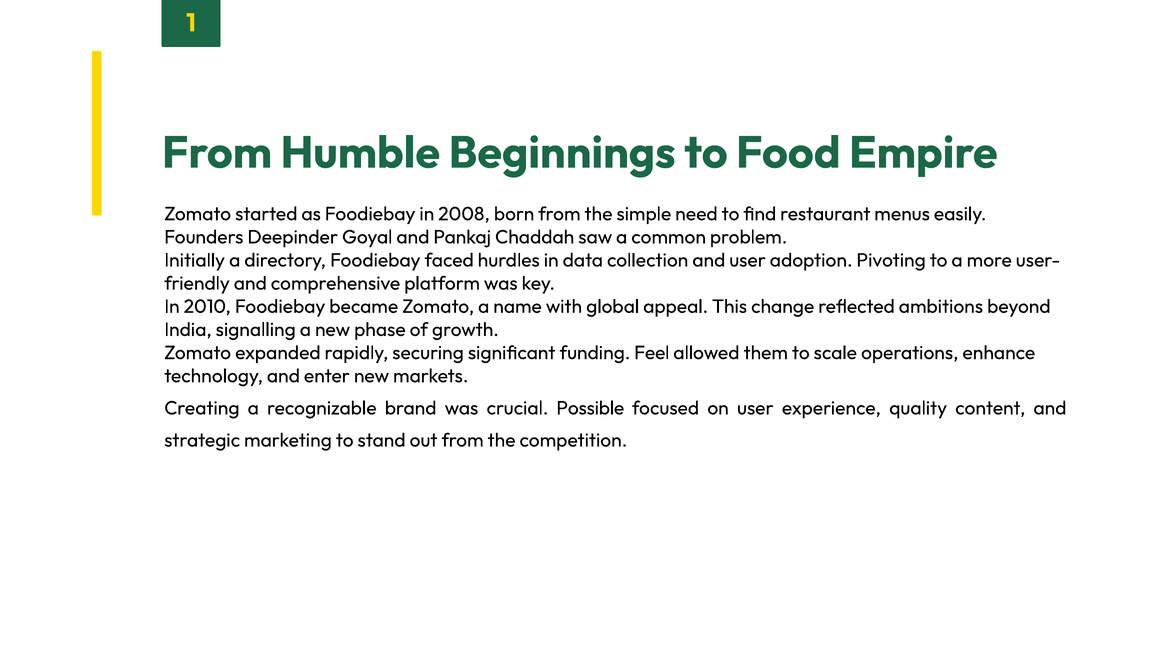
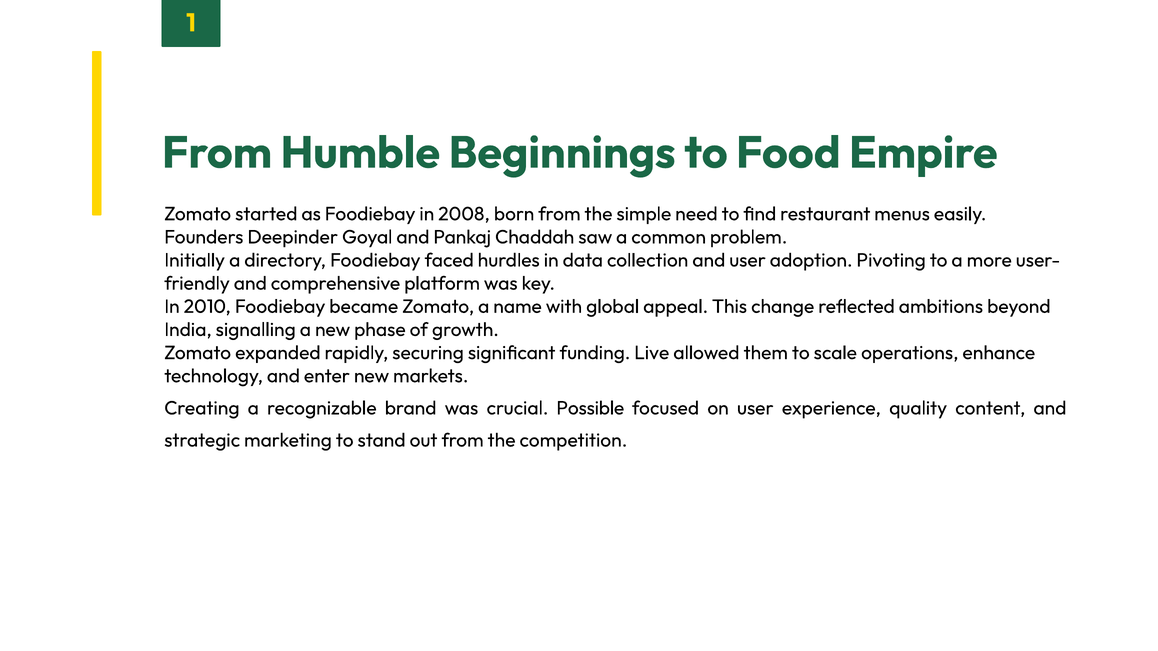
Feel: Feel -> Live
